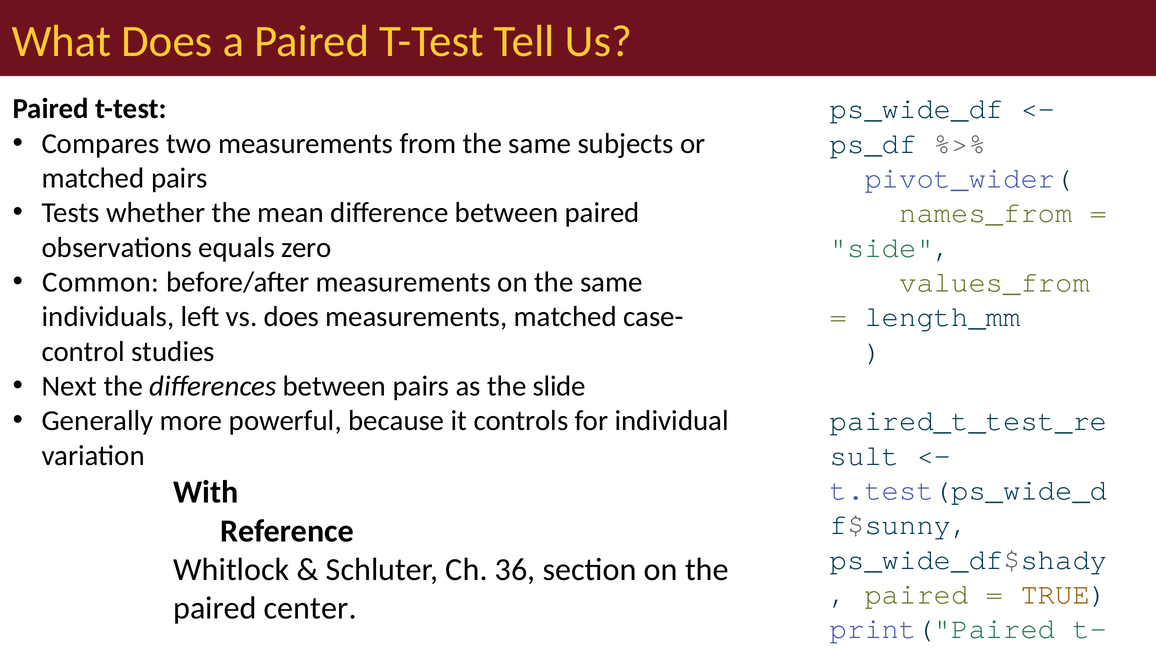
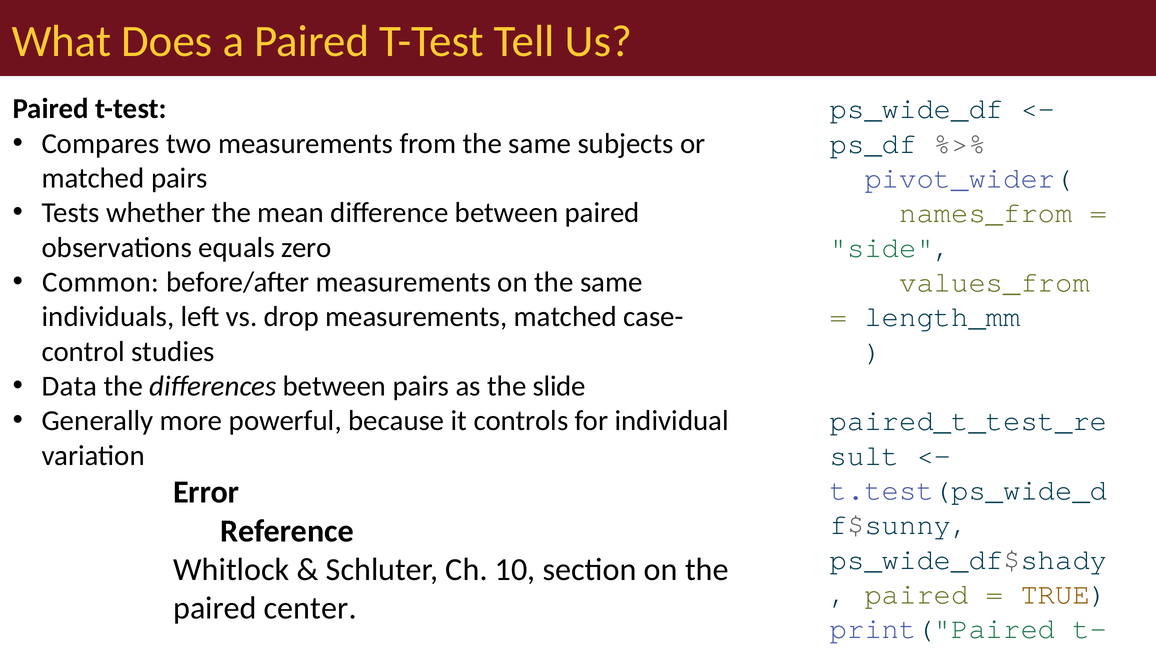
vs does: does -> drop
Next at (69, 386): Next -> Data
With: With -> Error
36: 36 -> 10
